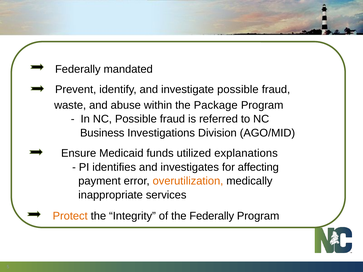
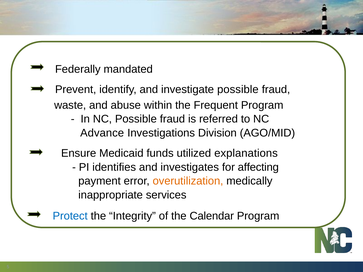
Package: Package -> Frequent
Business: Business -> Advance
Protect colour: orange -> blue
the Federally: Federally -> Calendar
